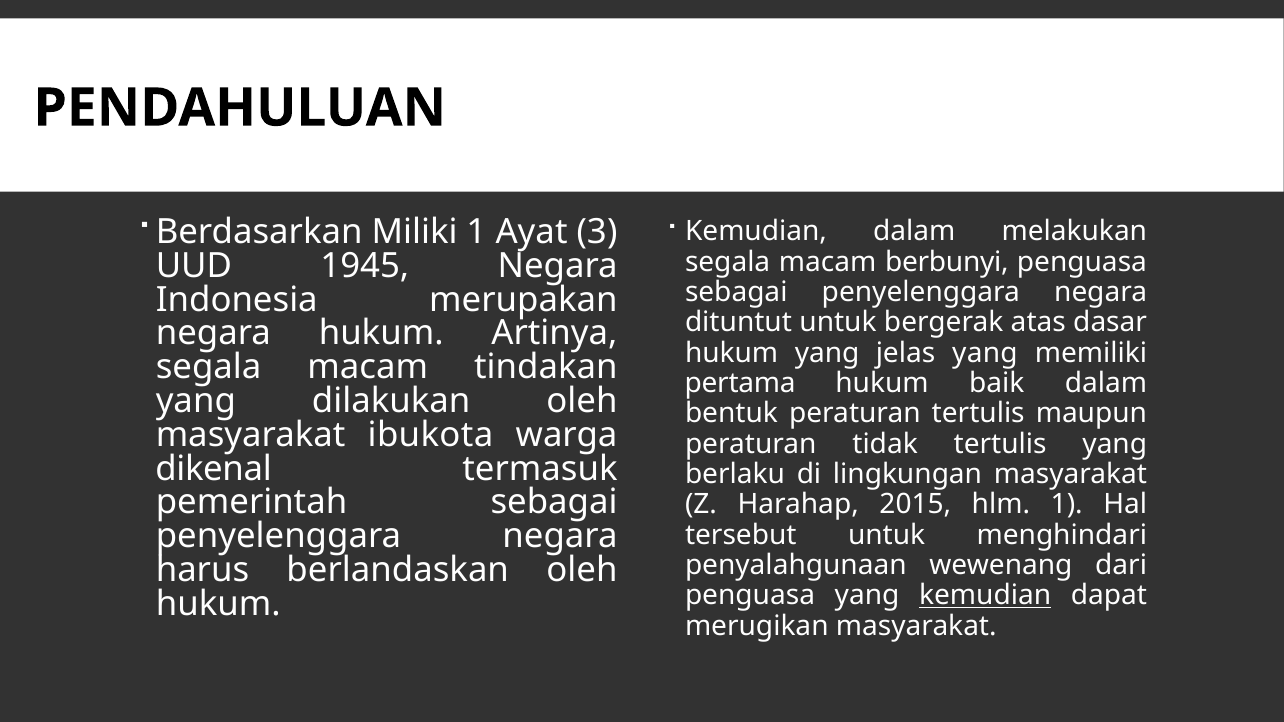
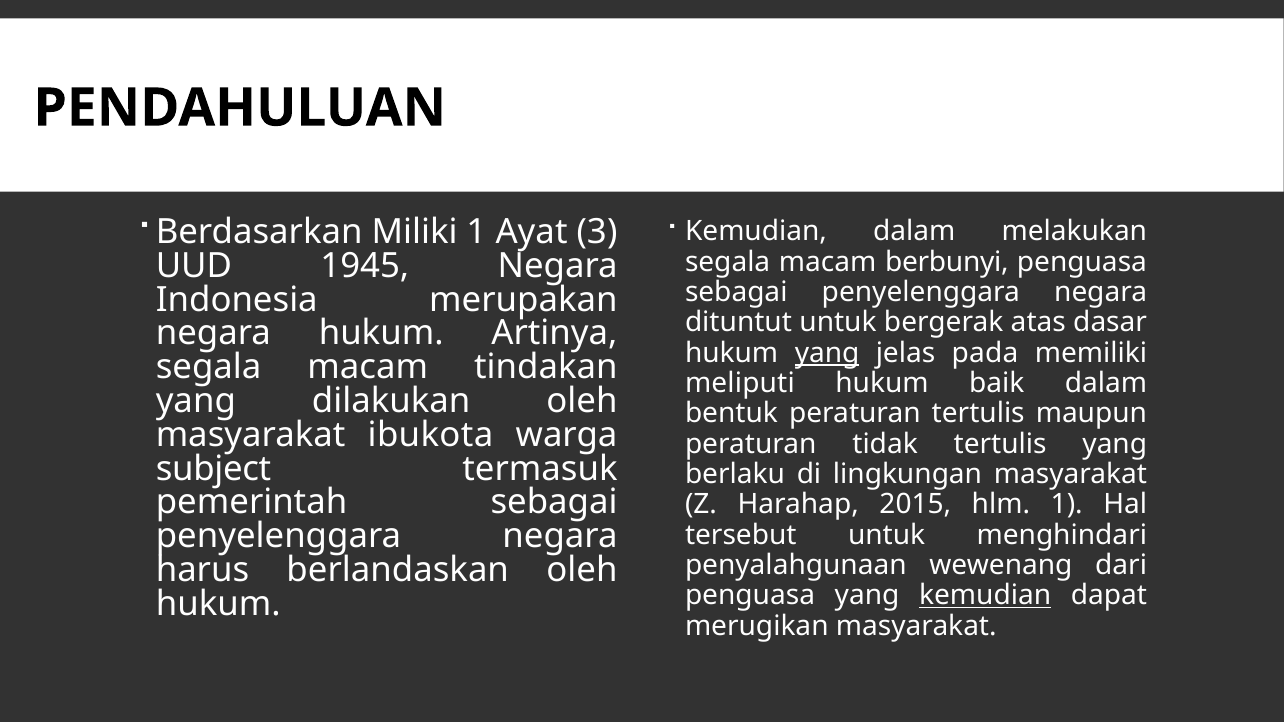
yang at (827, 353) underline: none -> present
jelas yang: yang -> pada
pertama: pertama -> meliputi
dikenal: dikenal -> subject
